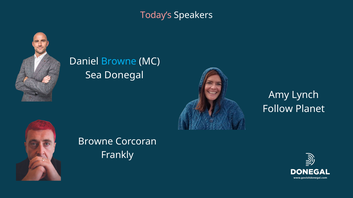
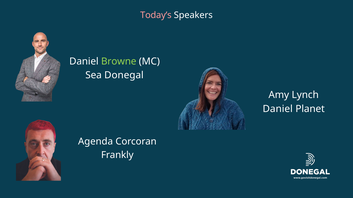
Browne at (119, 62) colour: light blue -> light green
Follow at (278, 109): Follow -> Daniel
Browne at (96, 142): Browne -> Agenda
